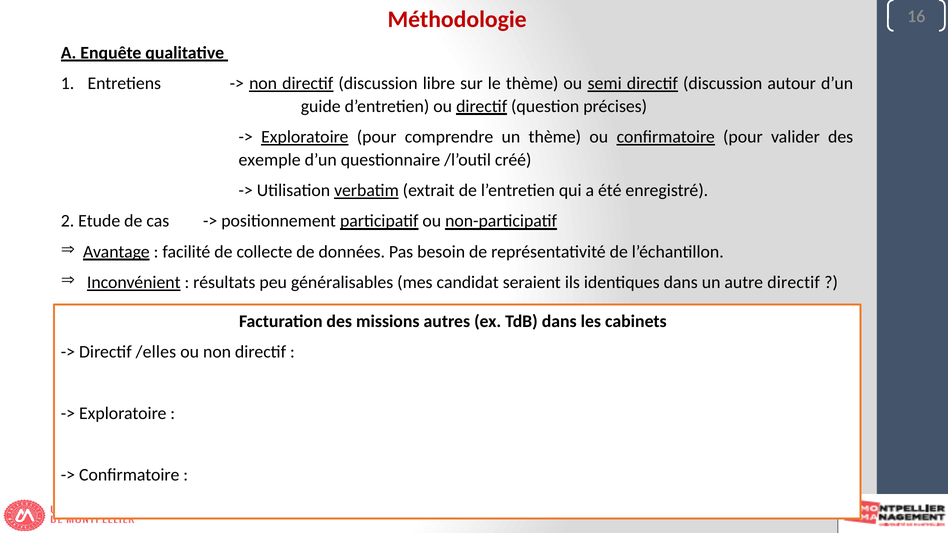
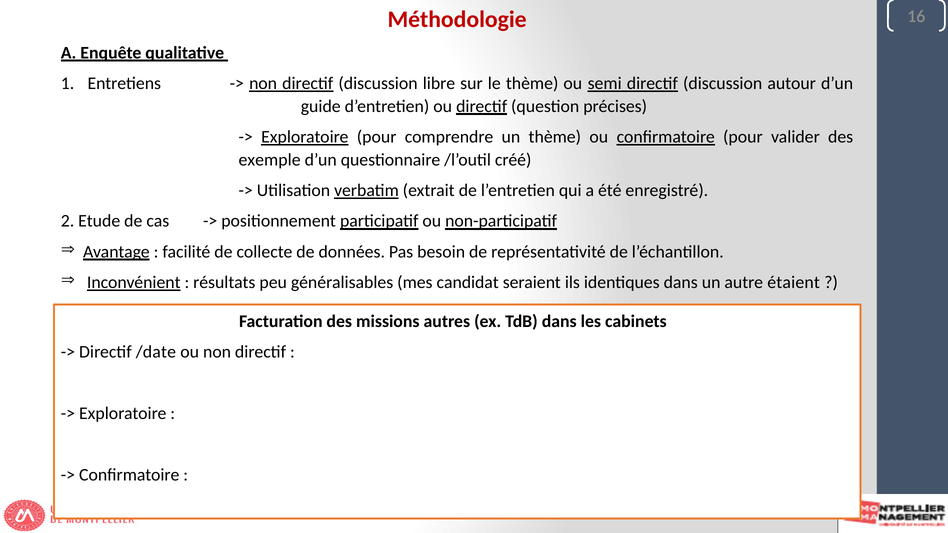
autre directif: directif -> étaient
/elles: /elles -> /date
